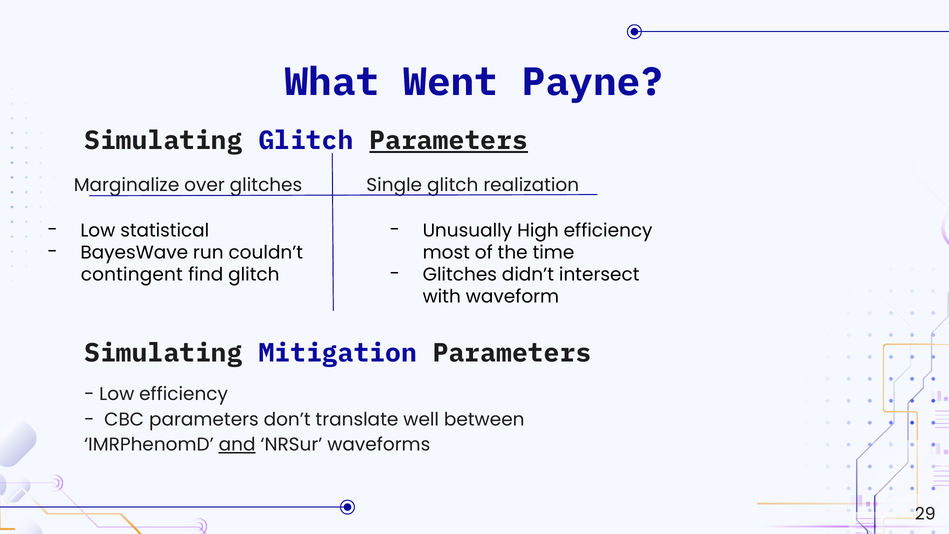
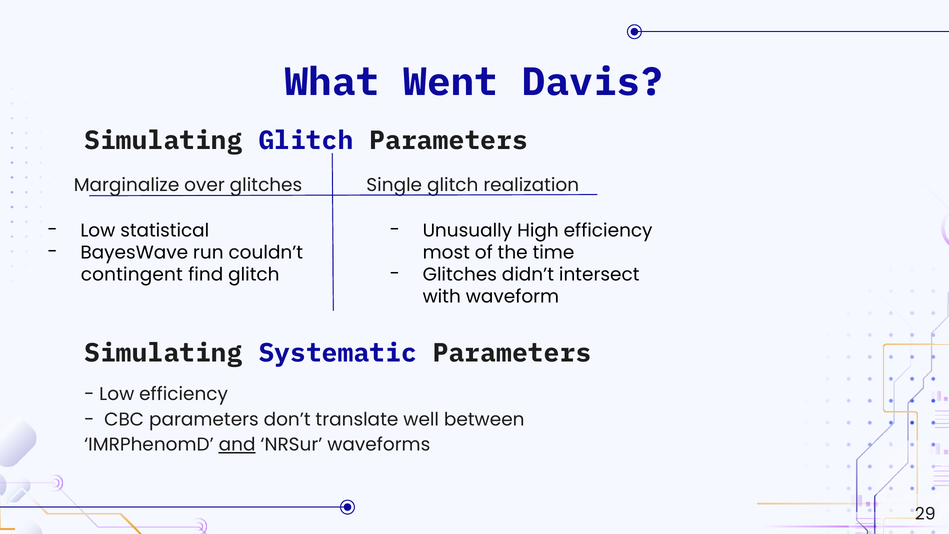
Payne: Payne -> Davis
Parameters at (449, 141) underline: present -> none
Mitigation: Mitigation -> Systematic
